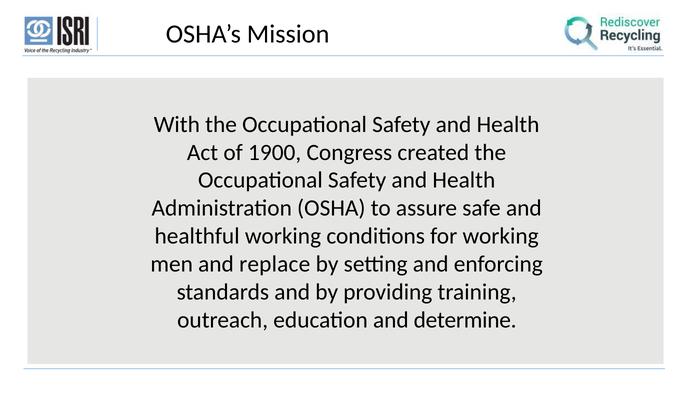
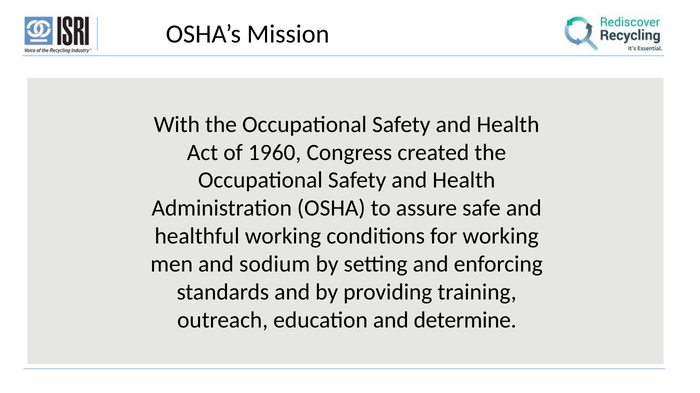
1900: 1900 -> 1960
replace: replace -> sodium
